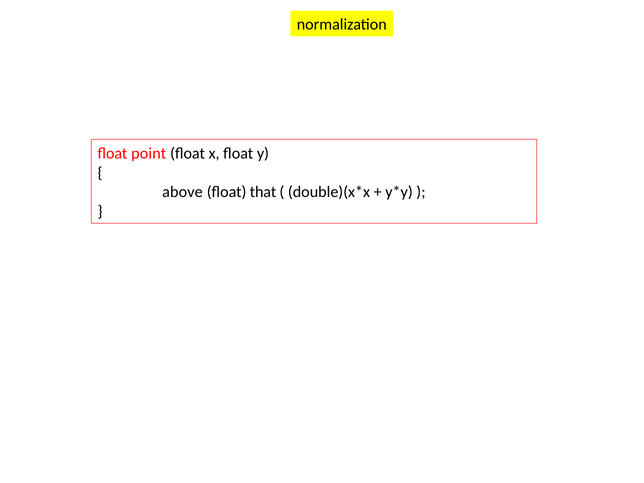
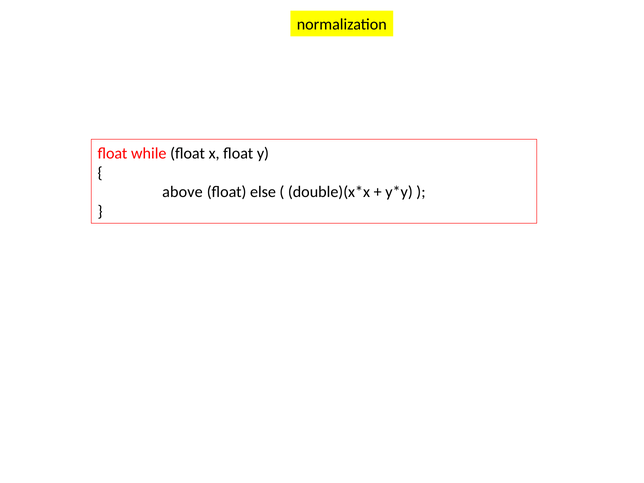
point: point -> while
that: that -> else
